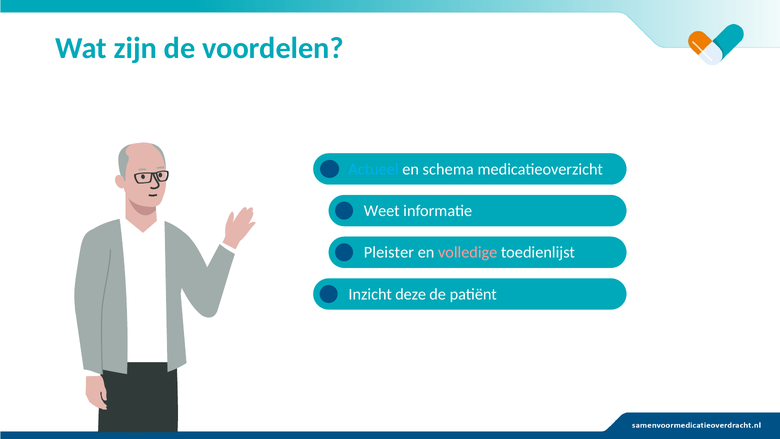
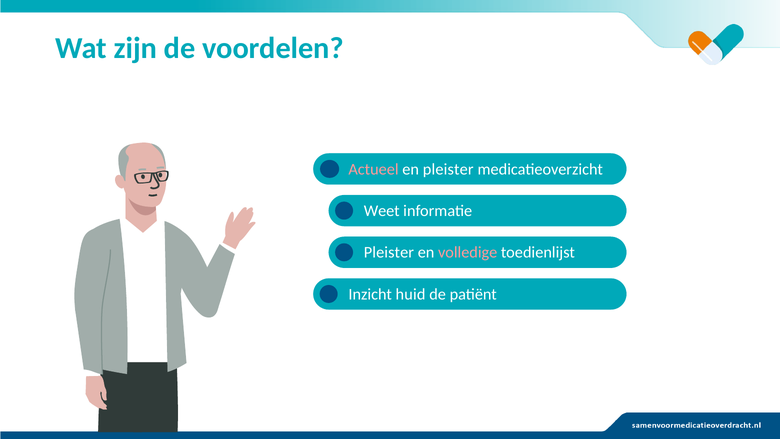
Actueel colour: light blue -> pink
en schema: schema -> pleister
deze: deze -> huid
